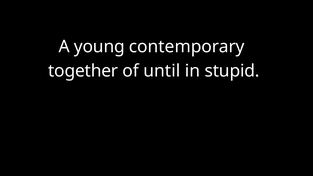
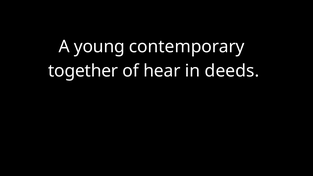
until: until -> hear
stupid: stupid -> deeds
